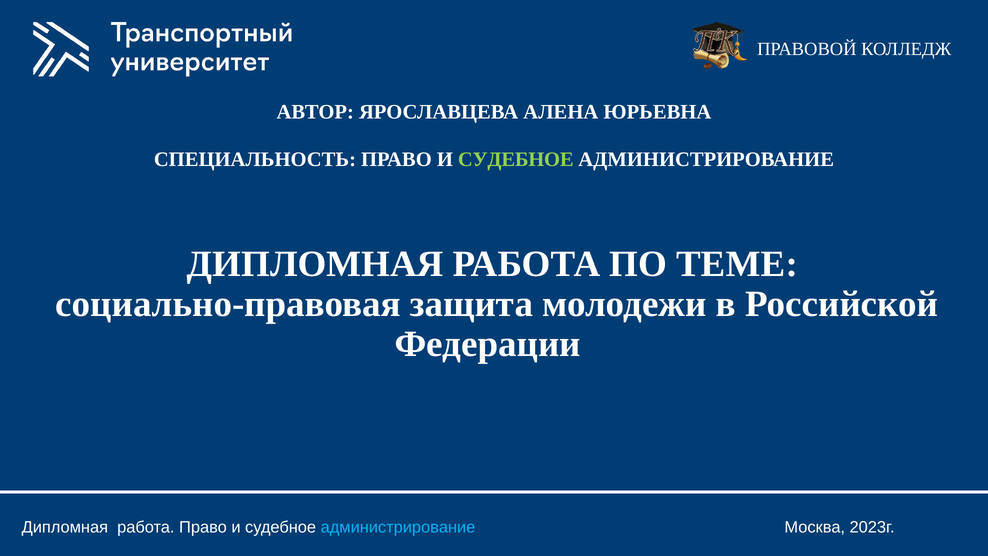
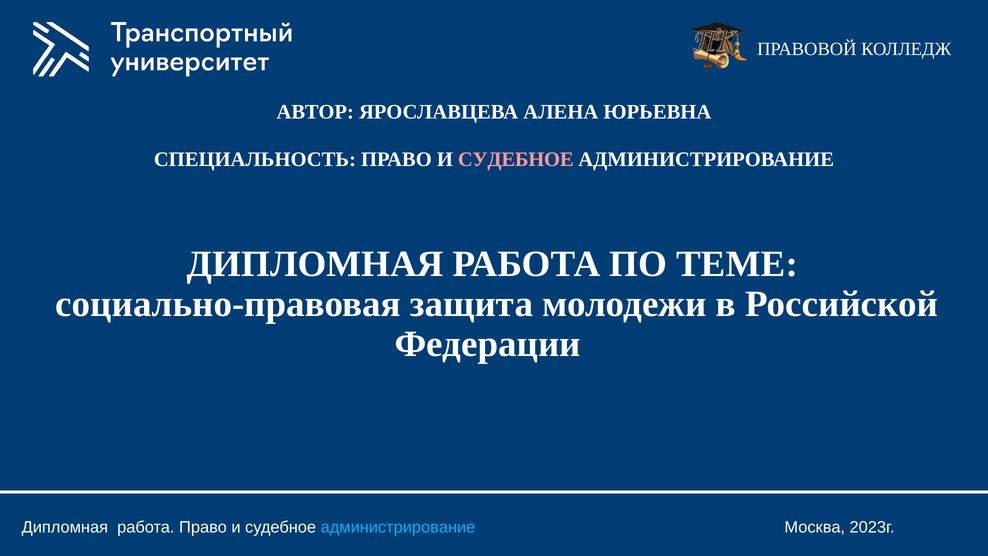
СУДЕБНОЕ at (516, 159) colour: light green -> pink
